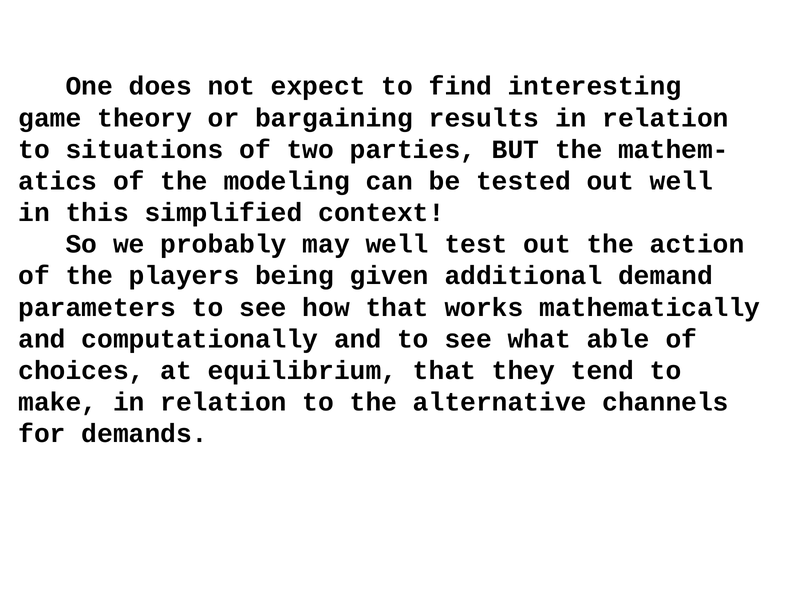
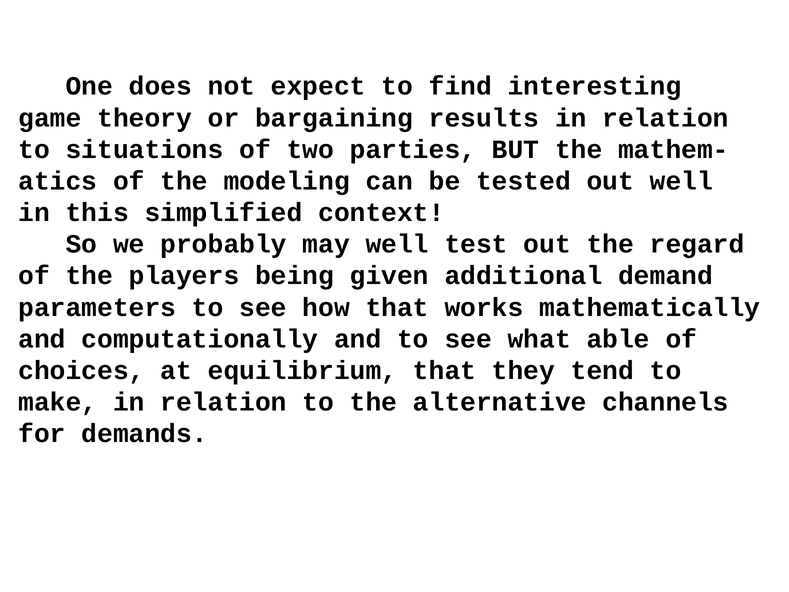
action: action -> regard
